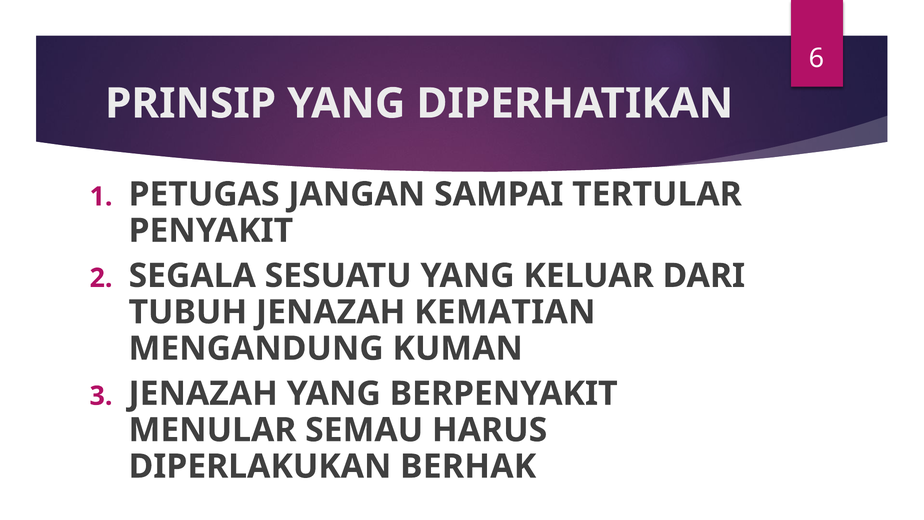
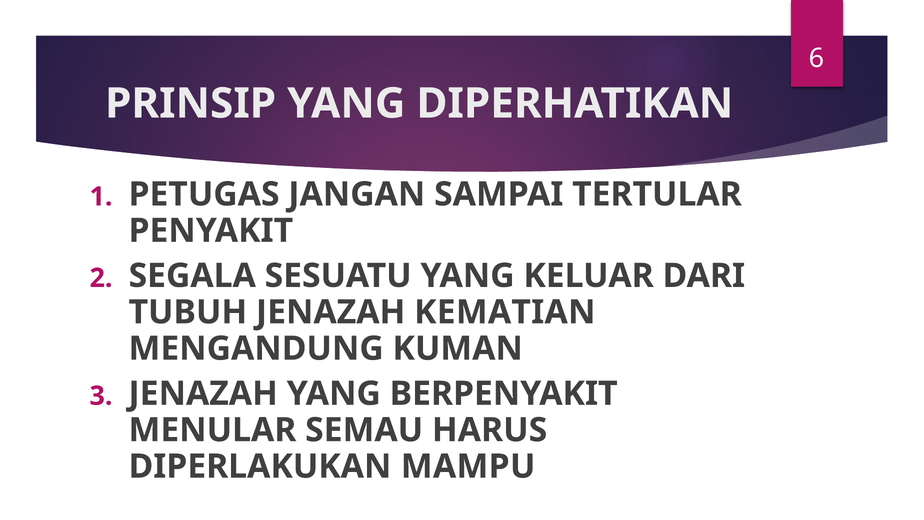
BERHAK: BERHAK -> MAMPU
